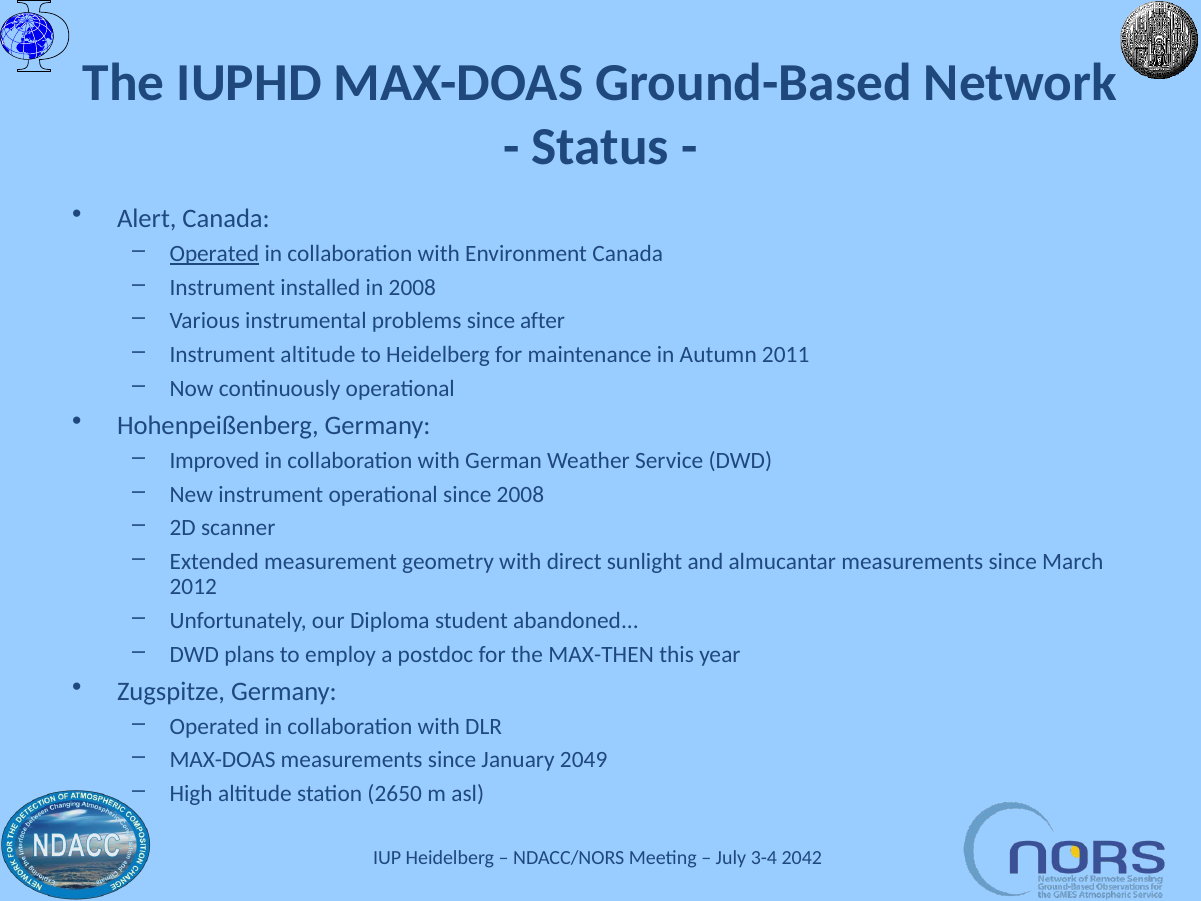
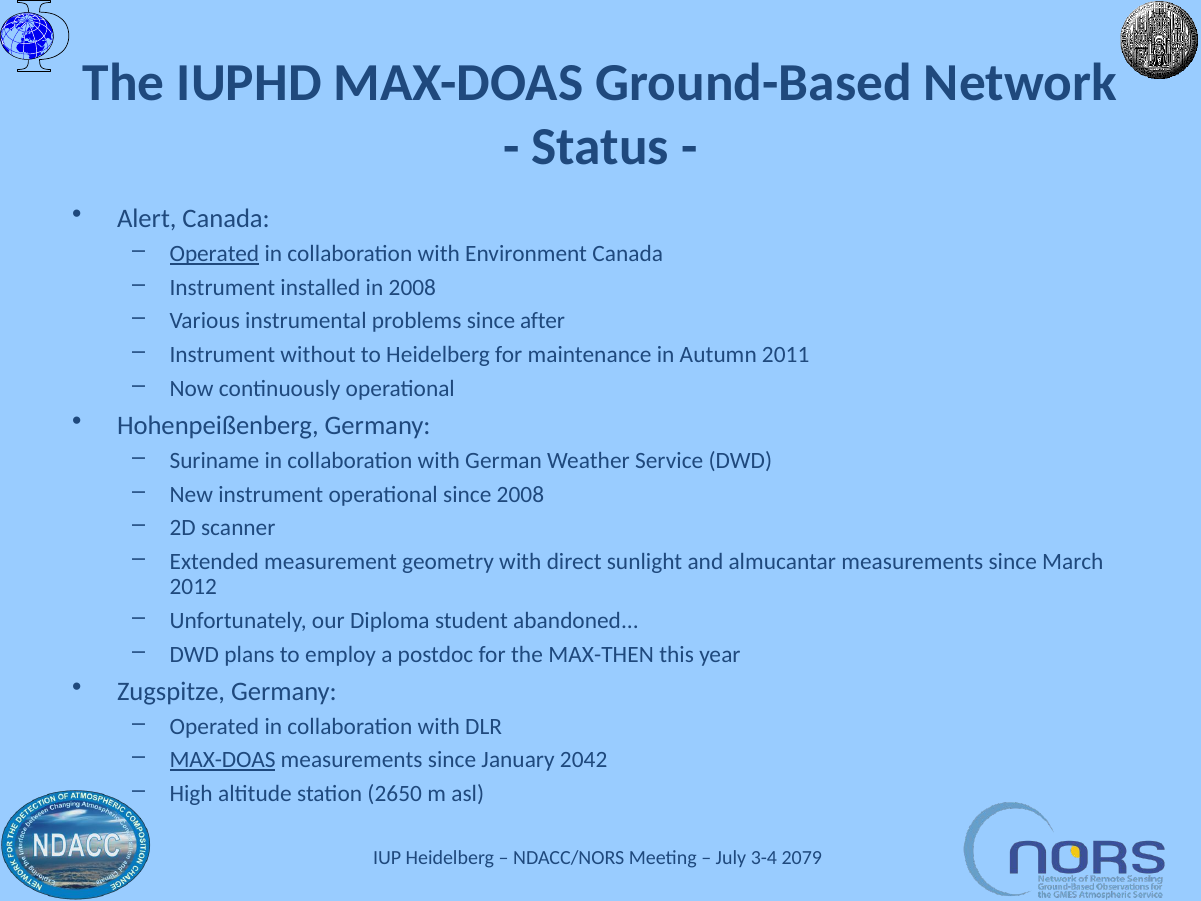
Instrument altitude: altitude -> without
Improved: Improved -> Suriname
MAX-DOAS at (223, 760) underline: none -> present
2049: 2049 -> 2042
2042: 2042 -> 2079
